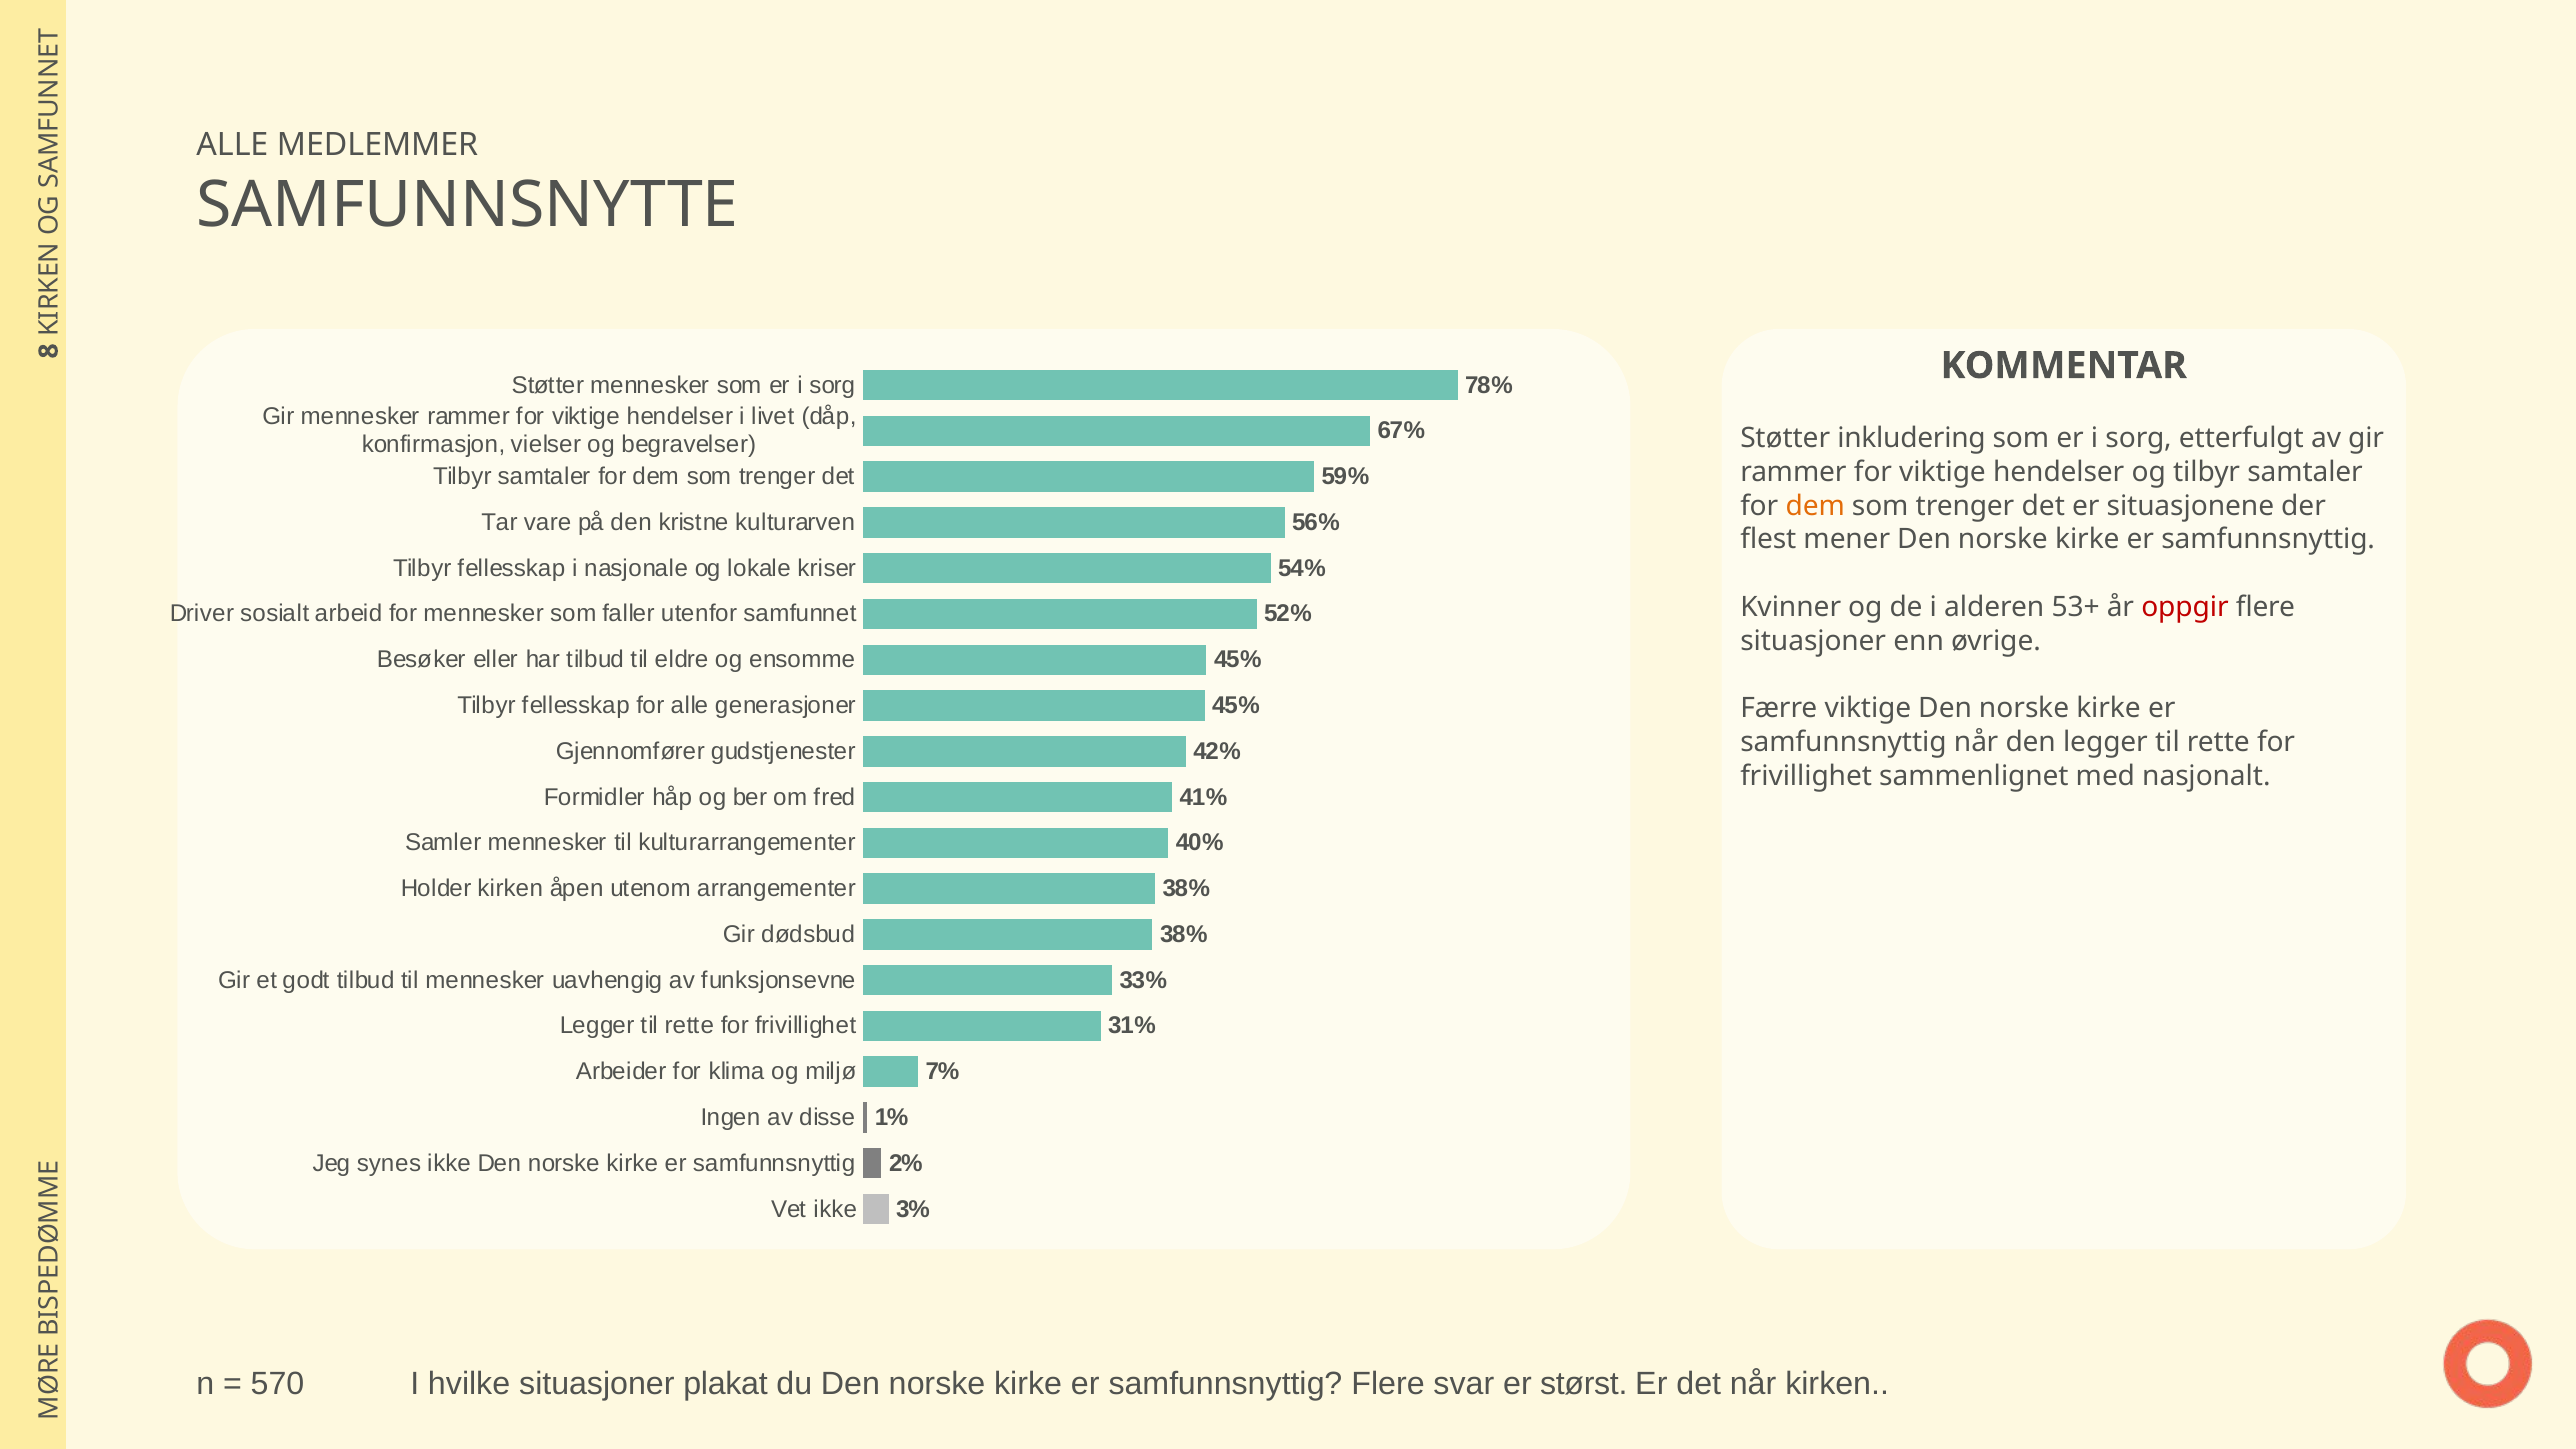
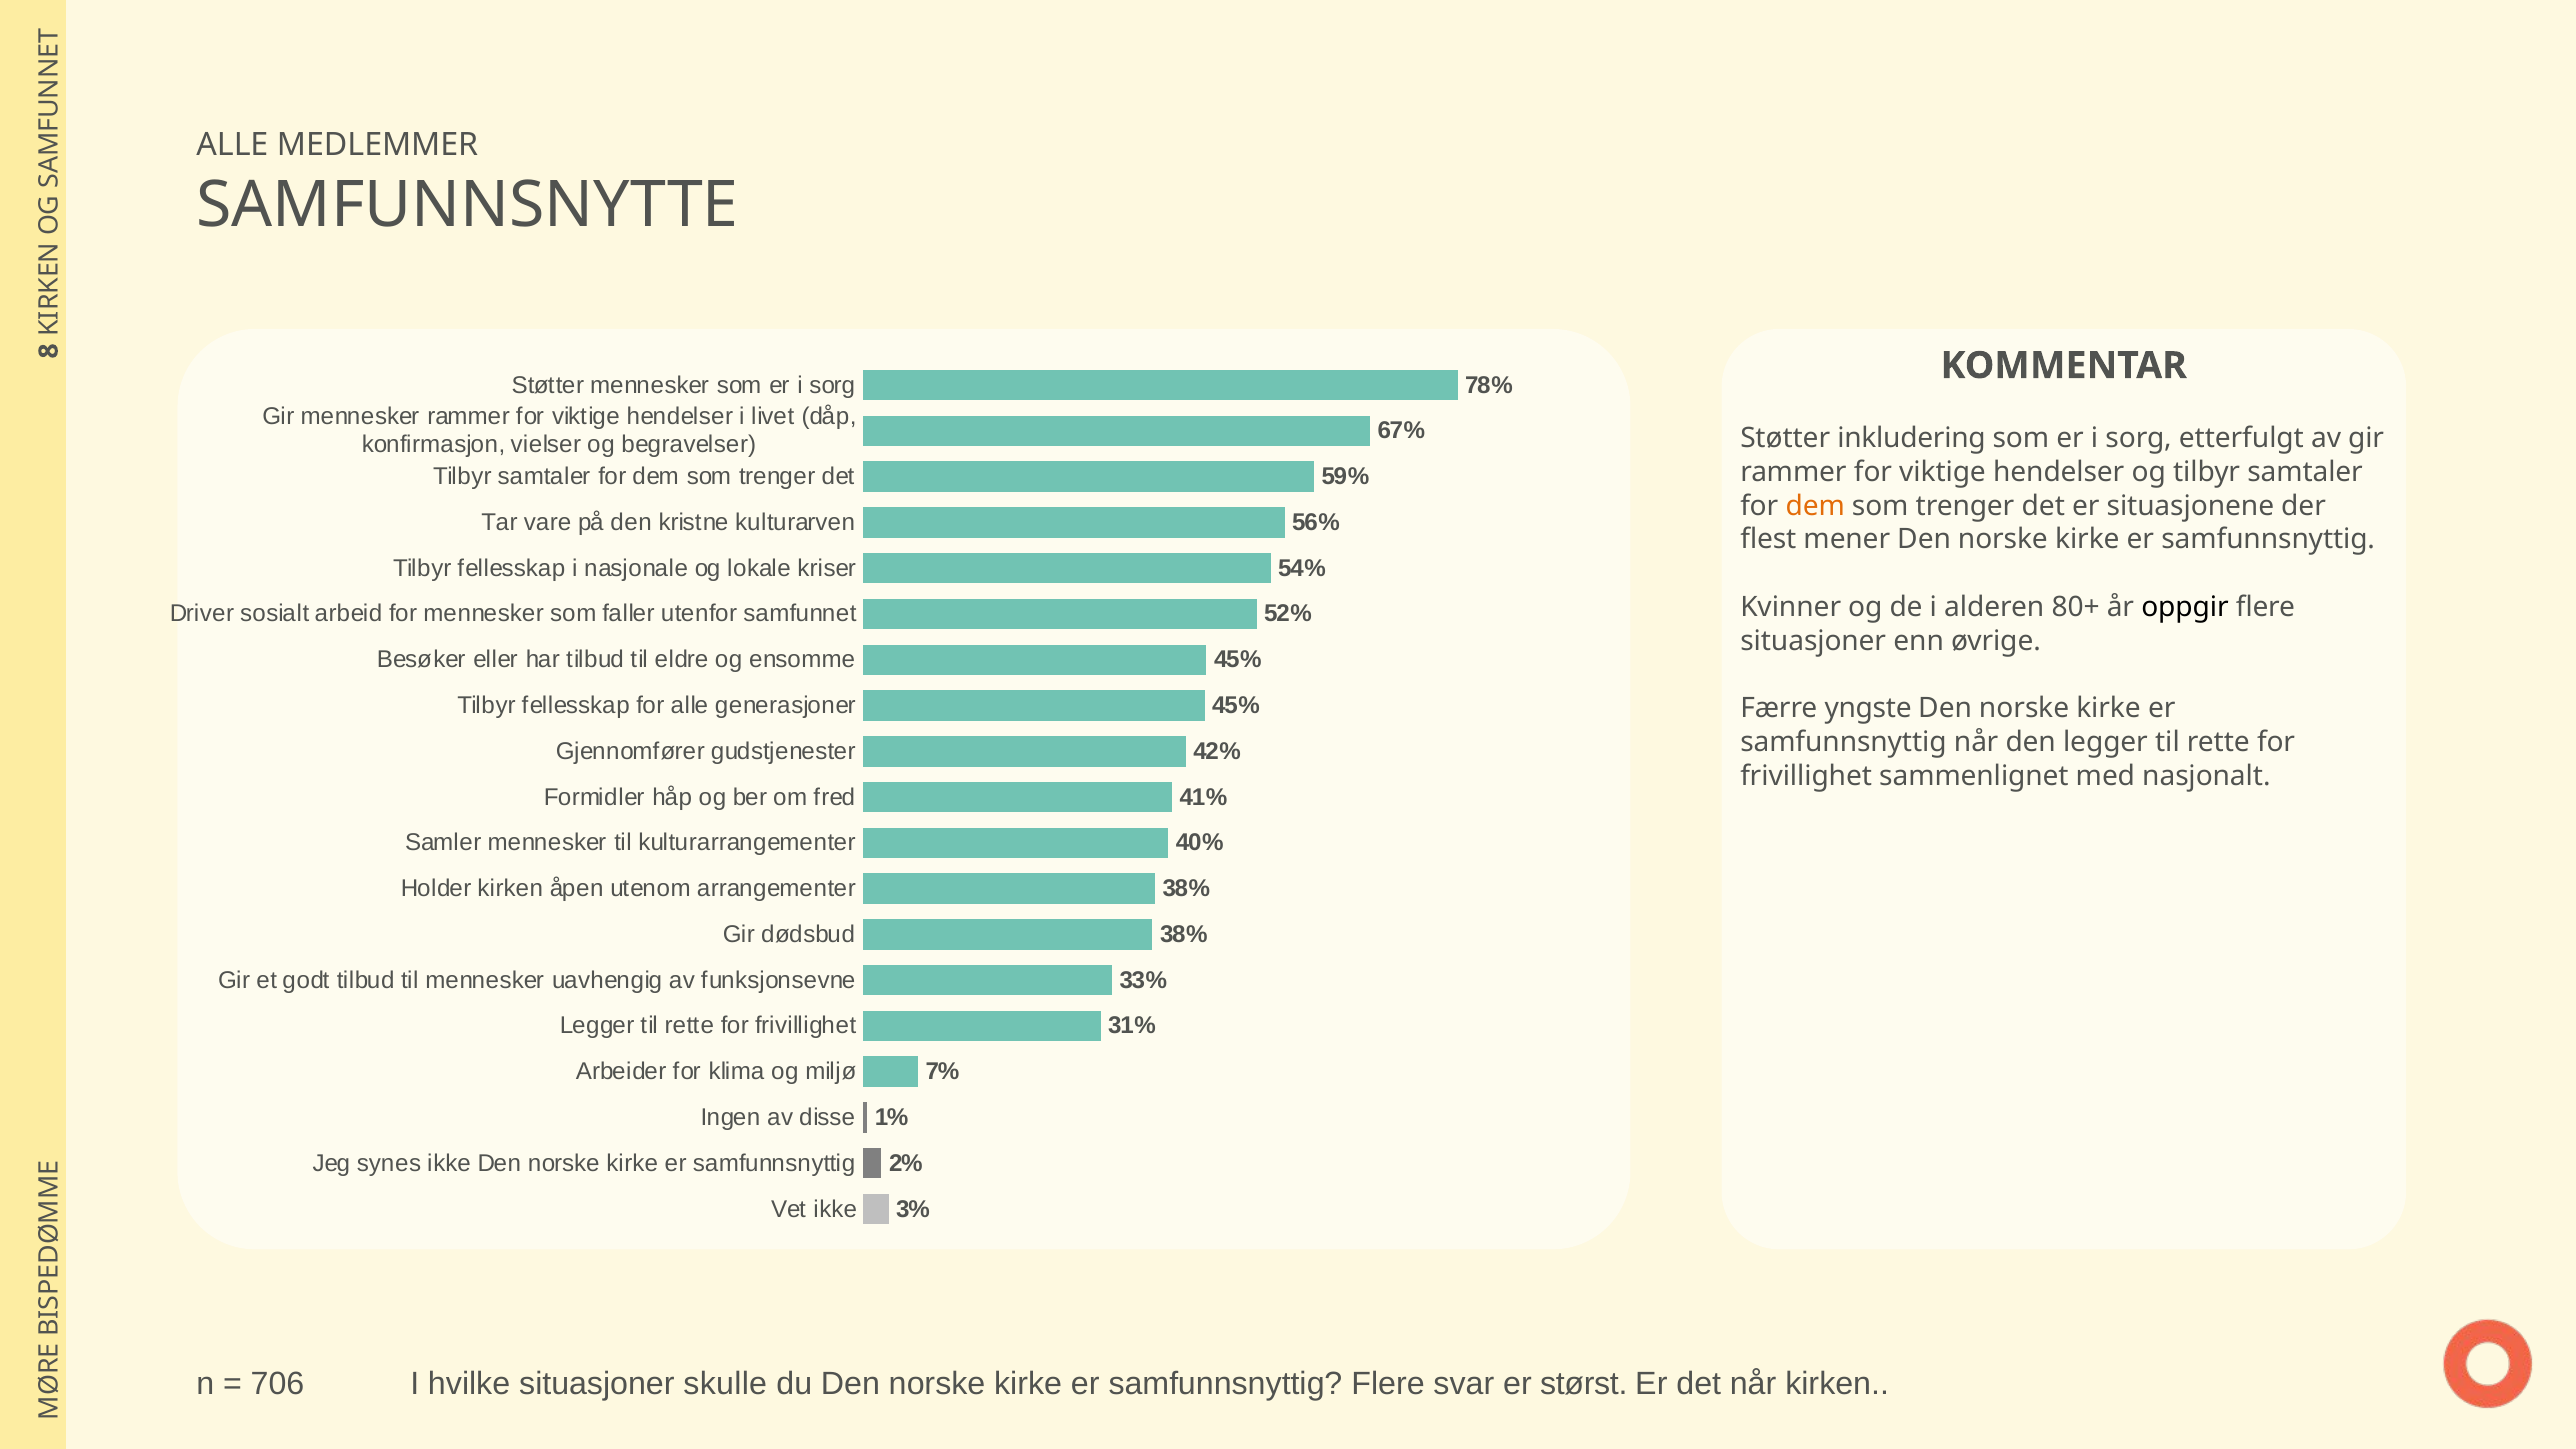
53+: 53+ -> 80+
oppgir colour: red -> black
Færre viktige: viktige -> yngste
570: 570 -> 706
plakat: plakat -> skulle
